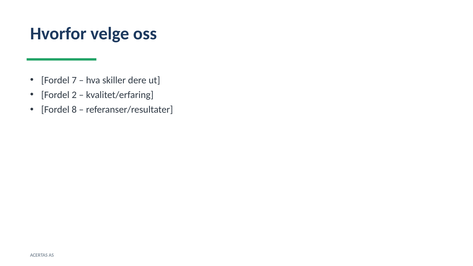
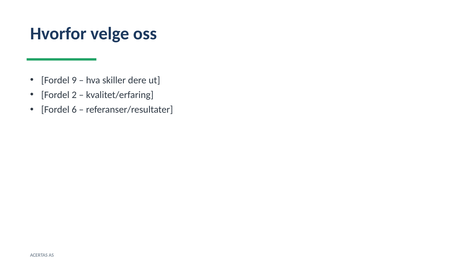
7: 7 -> 9
8: 8 -> 6
